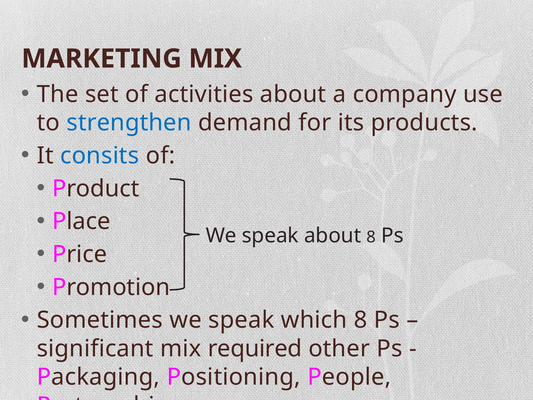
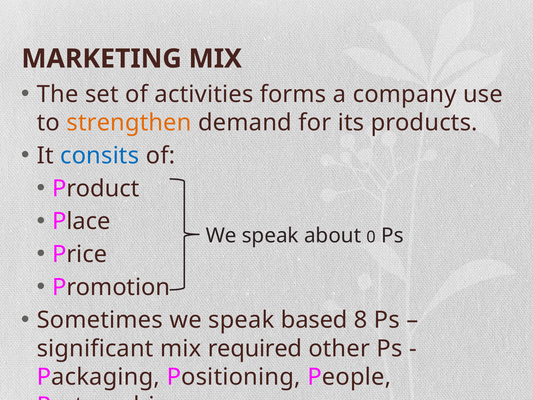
activities about: about -> forms
strengthen colour: blue -> orange
about 8: 8 -> 0
which: which -> based
